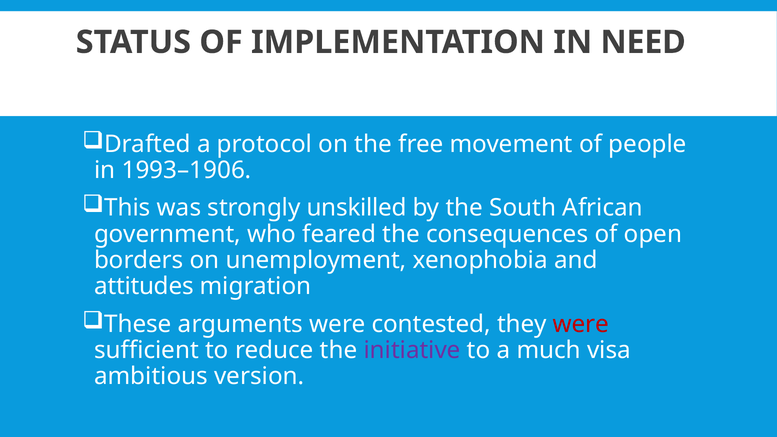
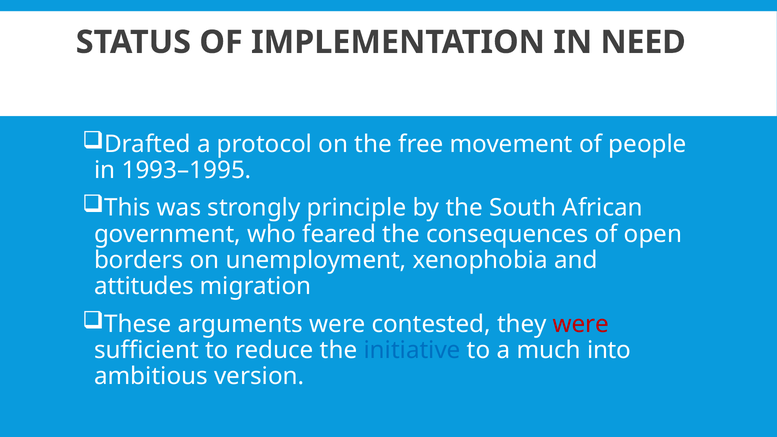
1993–1906: 1993–1906 -> 1993–1995
unskilled: unskilled -> principle
initiative colour: purple -> blue
visa: visa -> into
